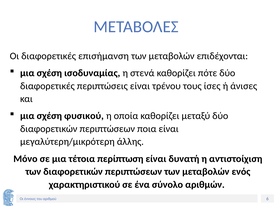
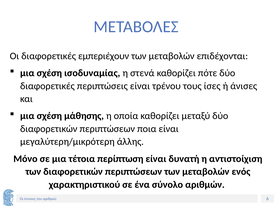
επισήμανση: επισήμανση -> εμπεριέχουν
φυσικού: φυσικού -> μάθησης
